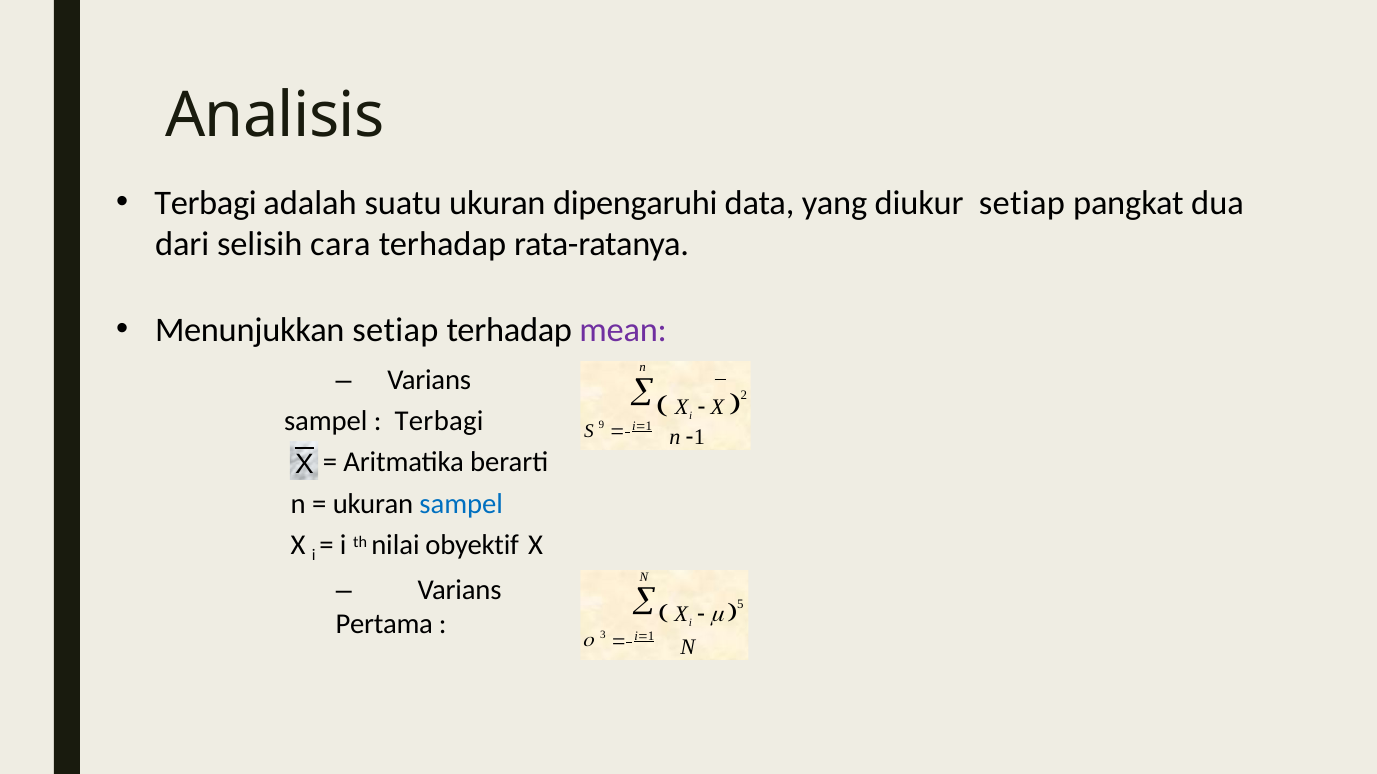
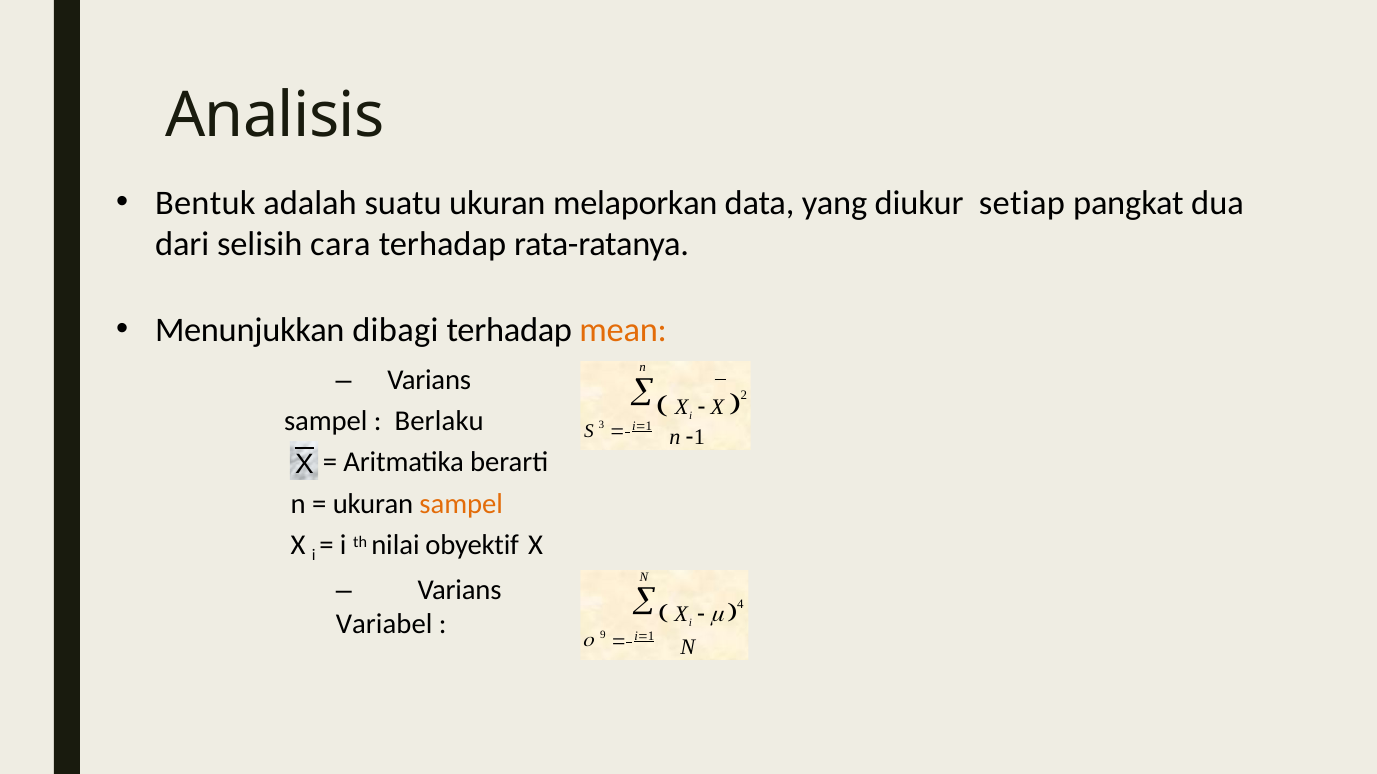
Terbagi at (206, 203): Terbagi -> Bentuk
dipengaruhi: dipengaruhi -> melaporkan
Menunjukkan setiap: setiap -> dibagi
mean colour: purple -> orange
Terbagi at (439, 421): Terbagi -> Berlaku
9: 9 -> 3
sampel at (461, 504) colour: blue -> orange
5: 5 -> 4
Pertama: Pertama -> Variabel
3: 3 -> 9
